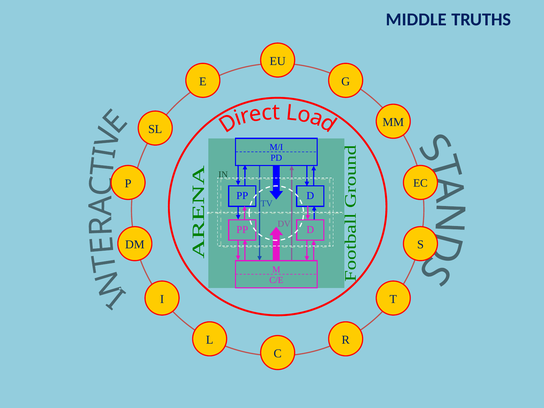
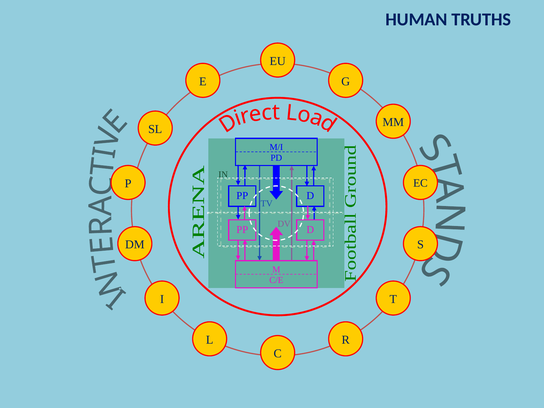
MIDDLE: MIDDLE -> HUMAN
